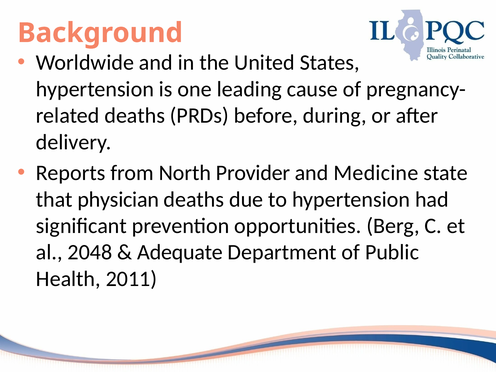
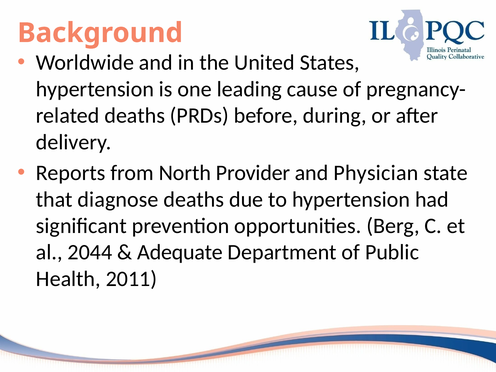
Medicine: Medicine -> Physician
physician: physician -> diagnose
2048: 2048 -> 2044
